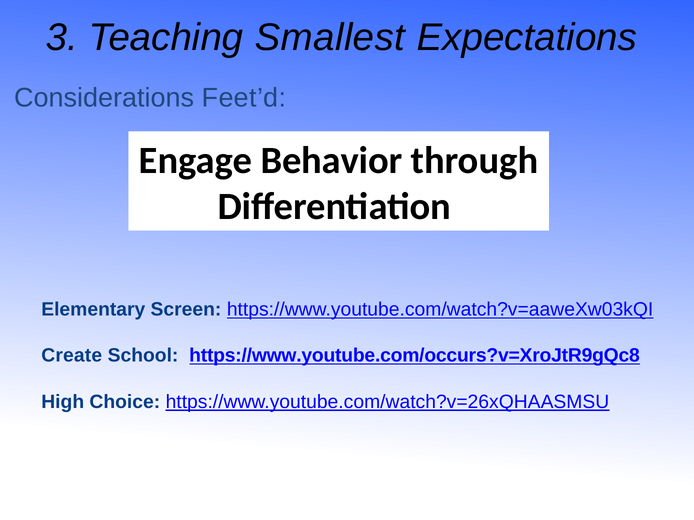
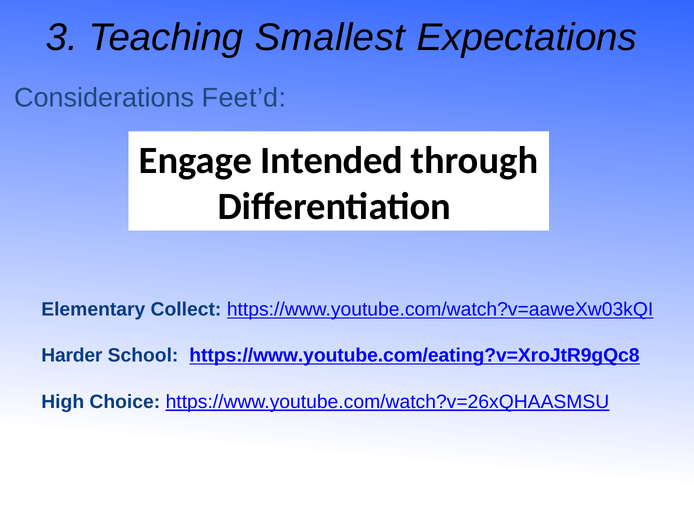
Behavior: Behavior -> Intended
Screen: Screen -> Collect
Create: Create -> Harder
https://www.youtube.com/occurs?v=XroJtR9gQc8: https://www.youtube.com/occurs?v=XroJtR9gQc8 -> https://www.youtube.com/eating?v=XroJtR9gQc8
